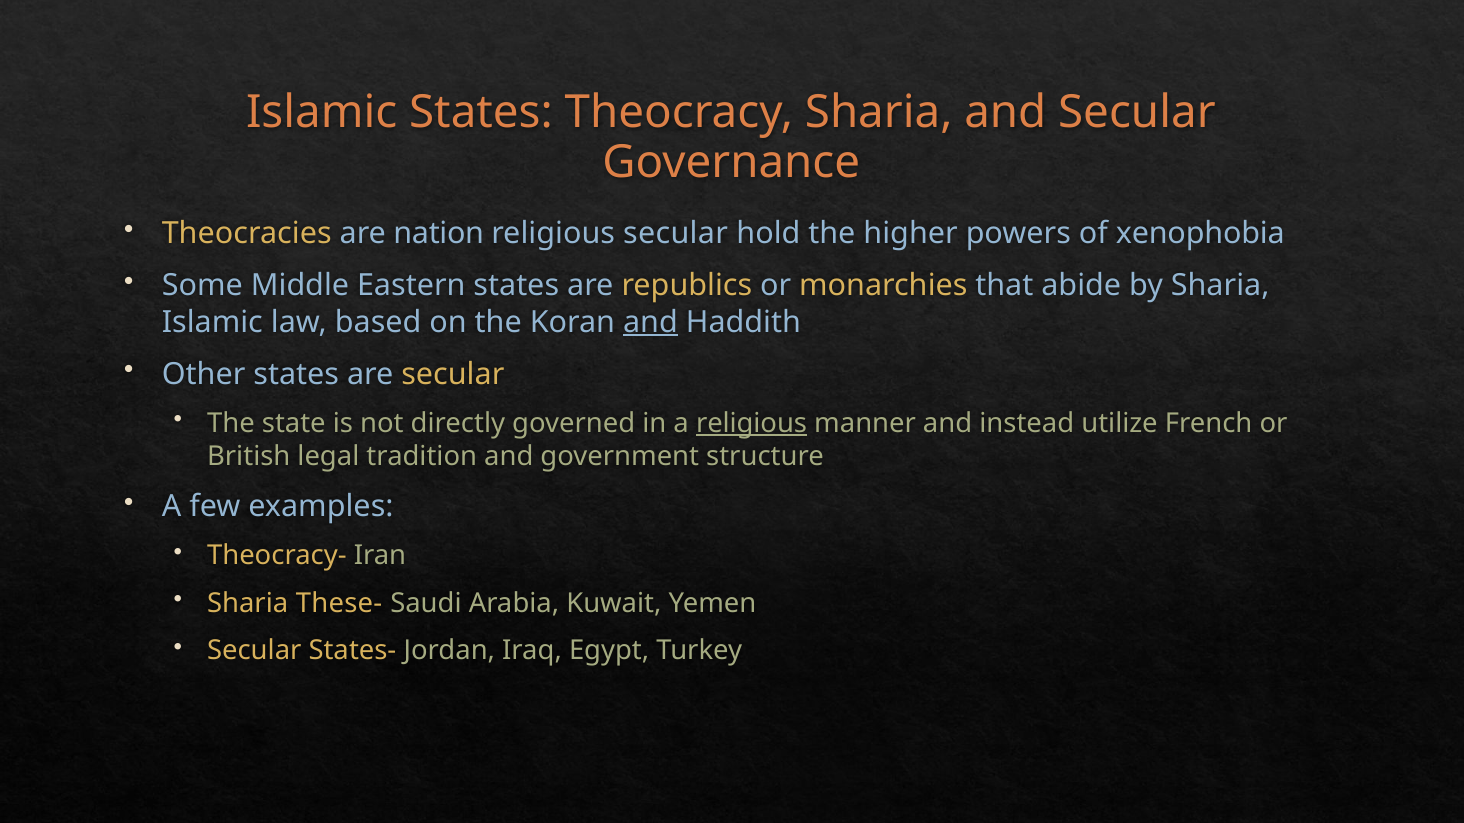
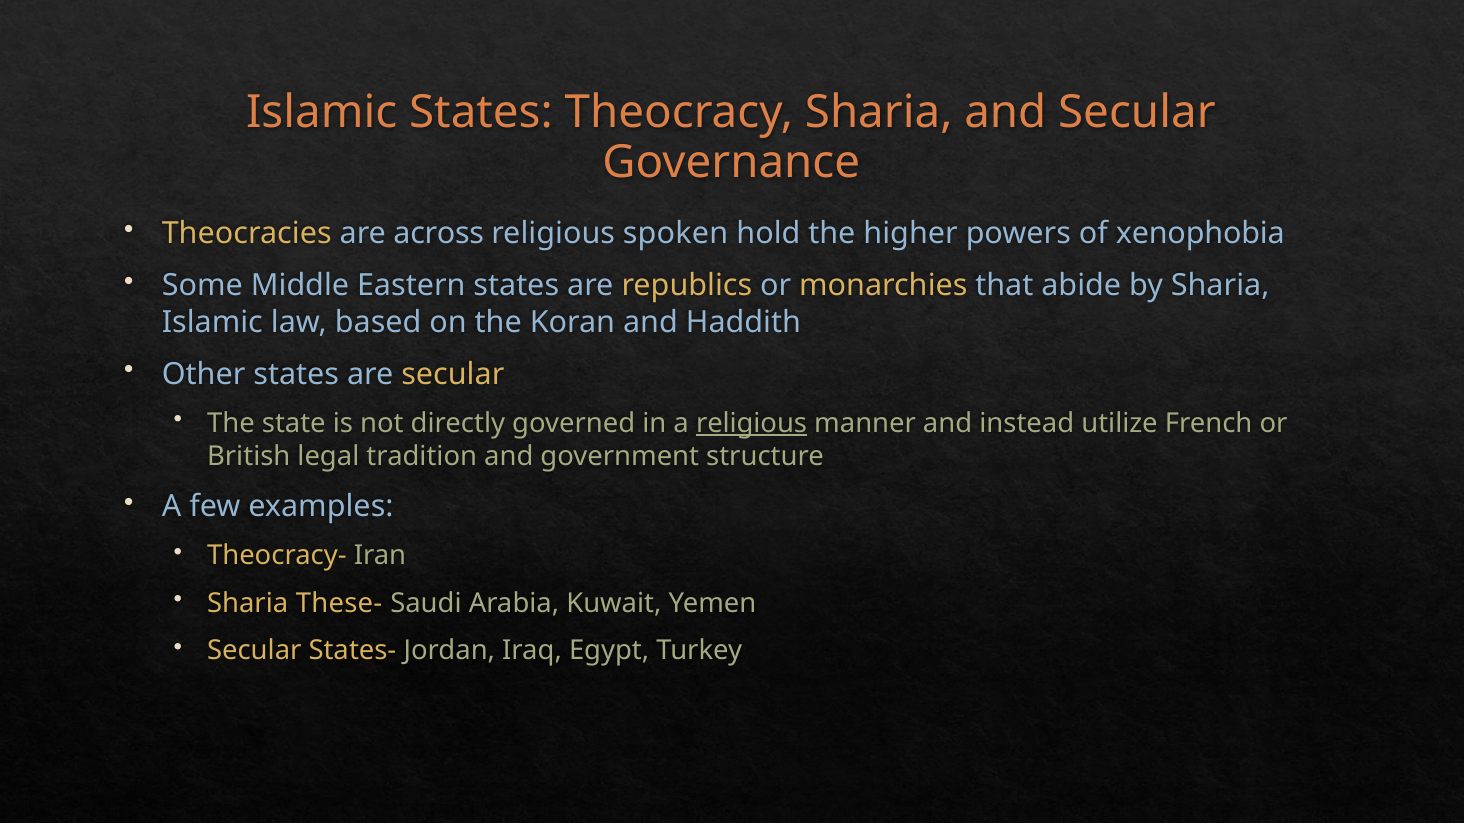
nation: nation -> across
religious secular: secular -> spoken
and at (650, 322) underline: present -> none
